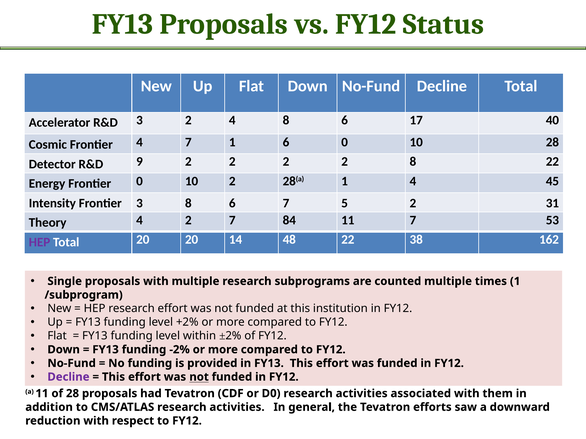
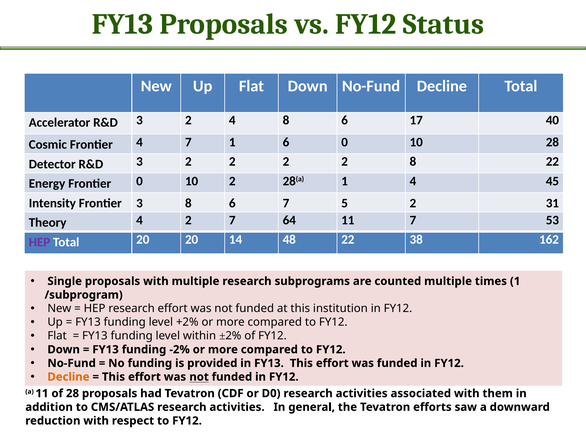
Detector R&D 9: 9 -> 3
84: 84 -> 64
Decline at (68, 377) colour: purple -> orange
